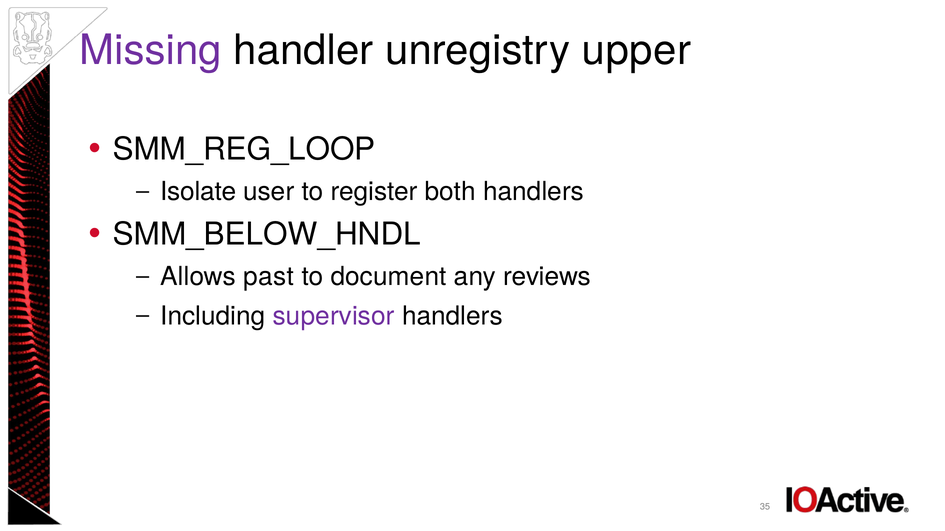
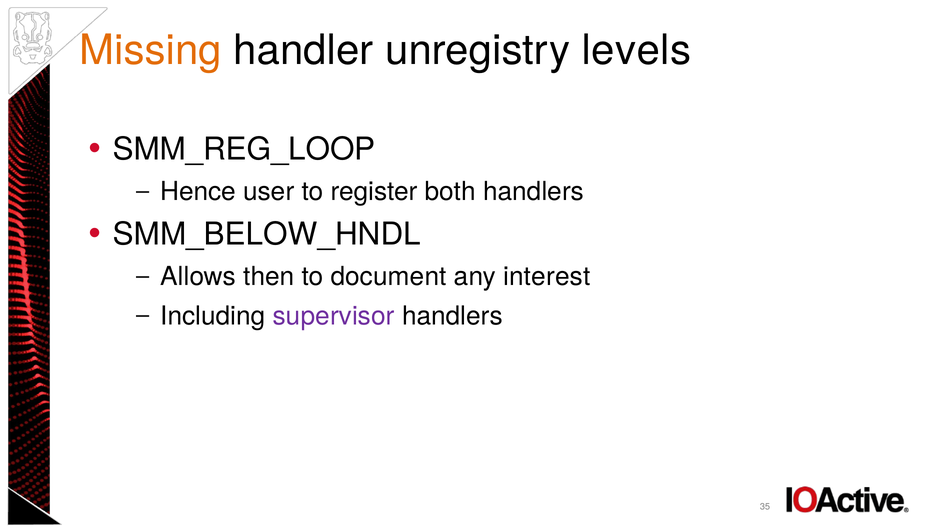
Missing colour: purple -> orange
upper: upper -> levels
Isolate: Isolate -> Hence
past: past -> then
reviews: reviews -> interest
